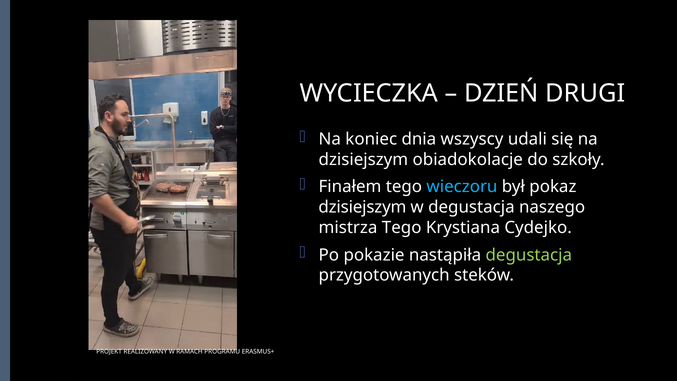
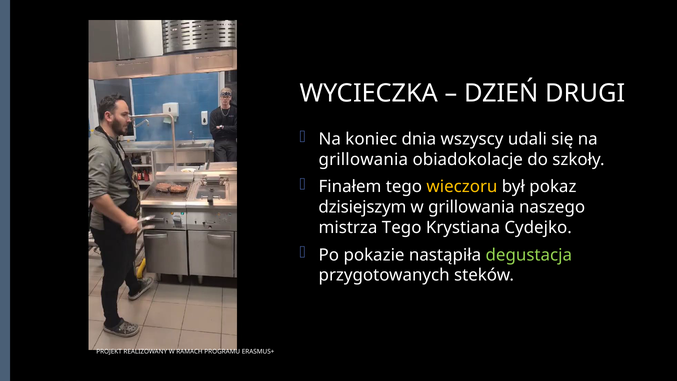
dzisiejszym at (363, 159): dzisiejszym -> grillowania
wieczoru colour: light blue -> yellow
w degustacja: degustacja -> grillowania
